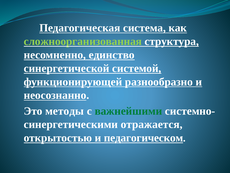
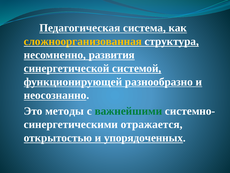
сложноорганизованная colour: light green -> yellow
единство: единство -> развития
педагогическом: педагогическом -> упорядоченных
